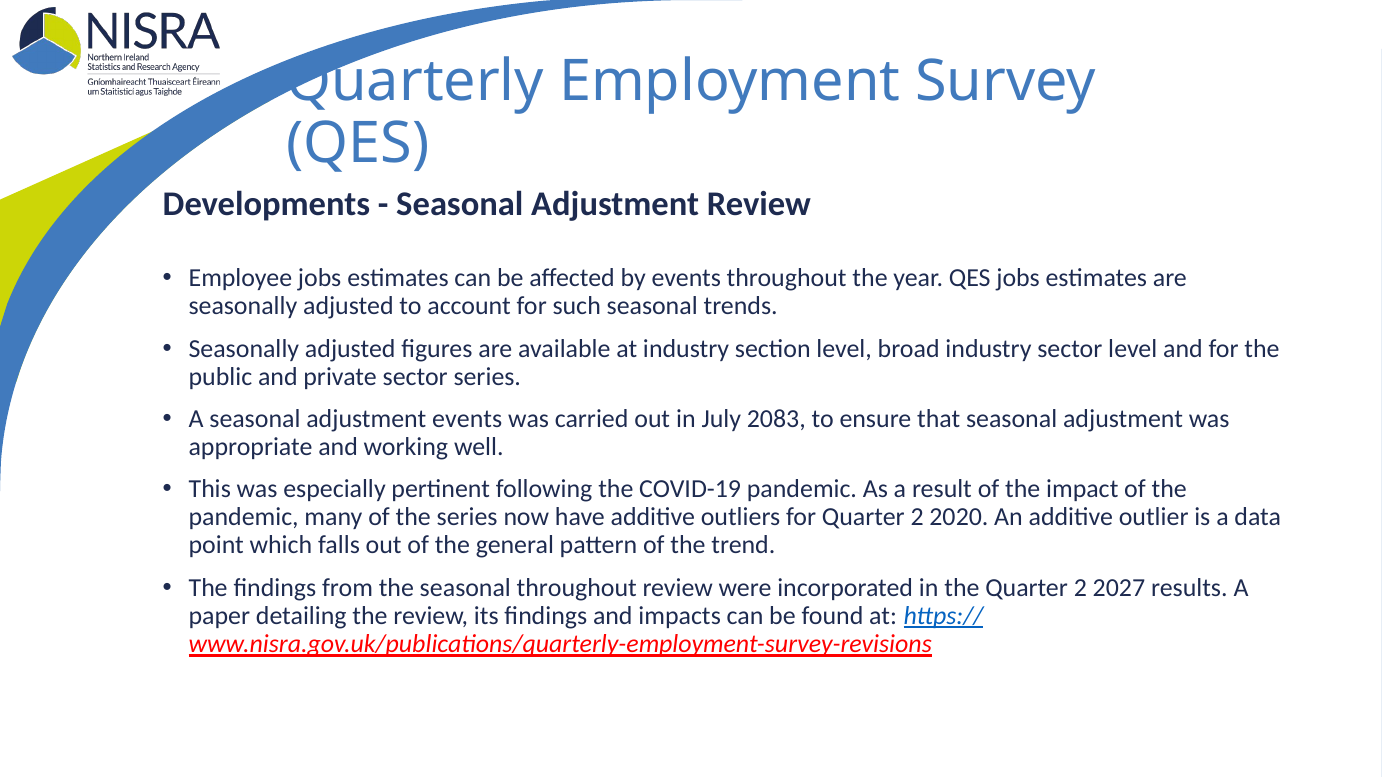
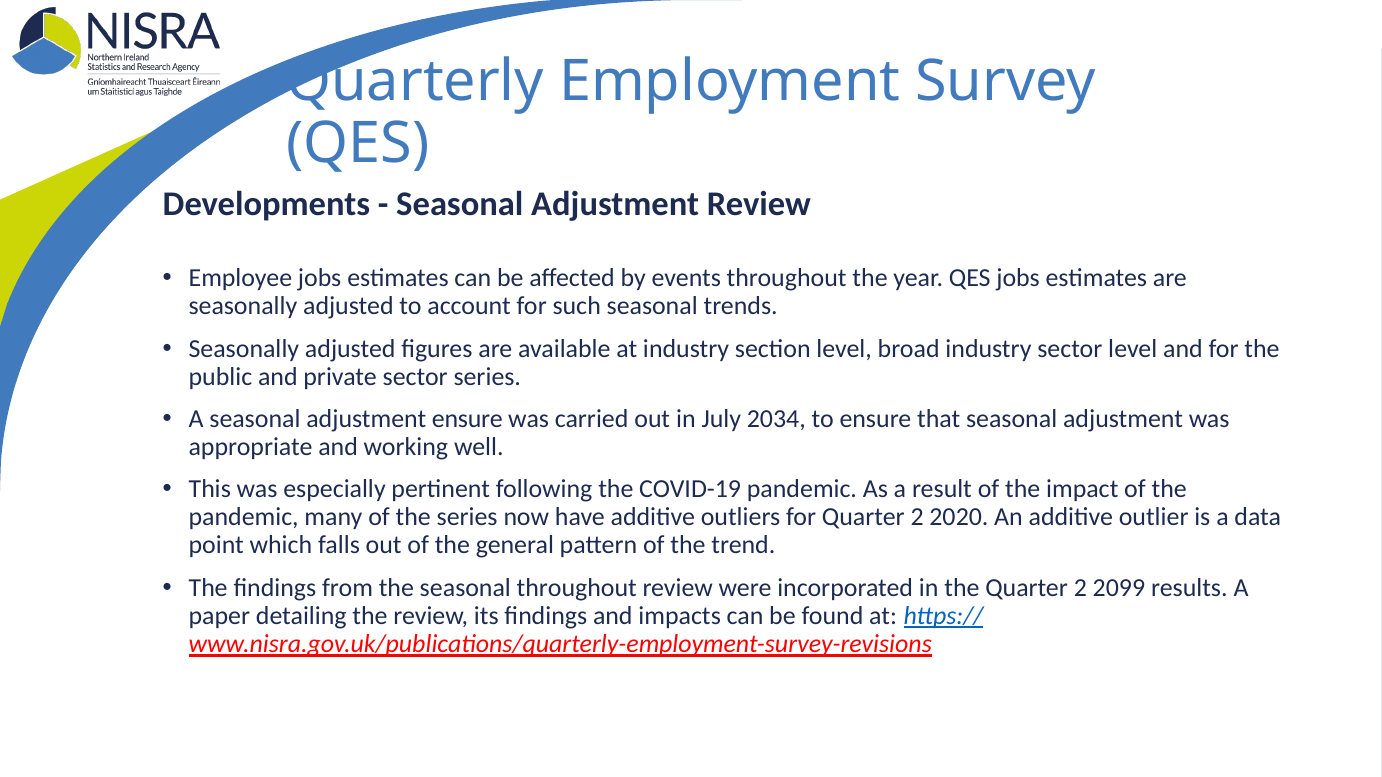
adjustment events: events -> ensure
2083: 2083 -> 2034
2027: 2027 -> 2099
